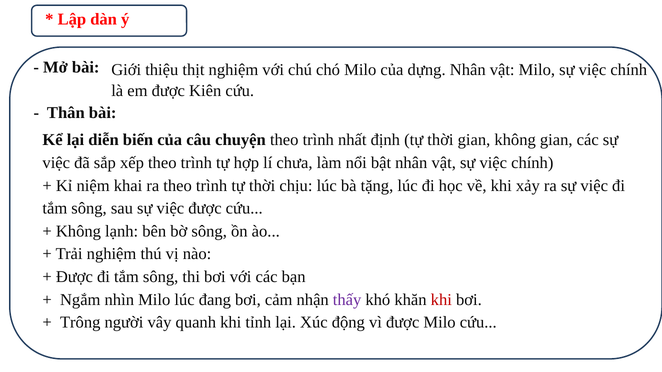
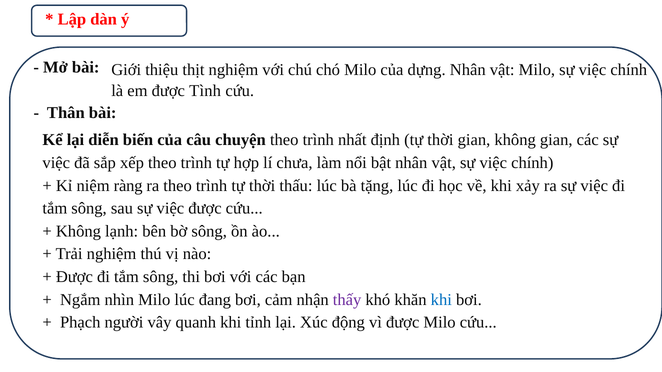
Kiên: Kiên -> Tình
khai: khai -> ràng
chịu: chịu -> thấu
khi at (441, 300) colour: red -> blue
Trông: Trông -> Phạch
